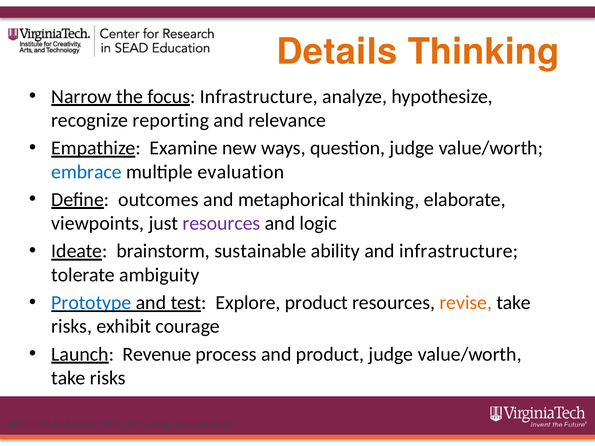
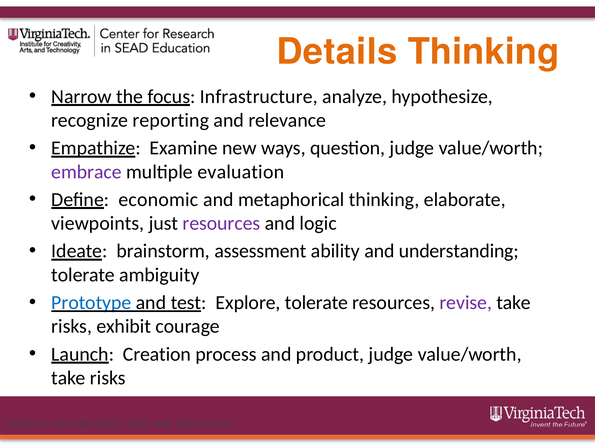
embrace colour: blue -> purple
outcomes: outcomes -> economic
sustainable: sustainable -> assessment
and infrastructure: infrastructure -> understanding
Explore product: product -> tolerate
revise colour: orange -> purple
Revenue: Revenue -> Creation
